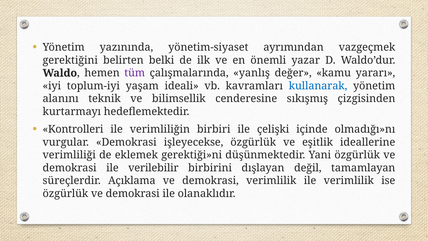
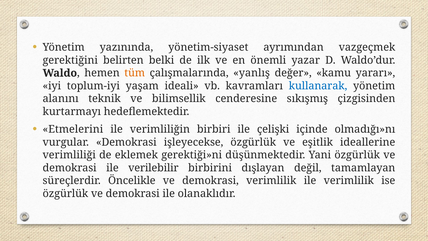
tüm colour: purple -> orange
Kontrolleri: Kontrolleri -> Etmelerini
Açıklama: Açıklama -> Öncelikle
